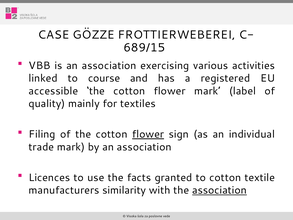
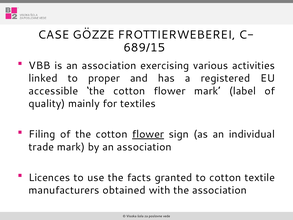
course: course -> proper
similarity: similarity -> obtained
association at (219, 190) underline: present -> none
